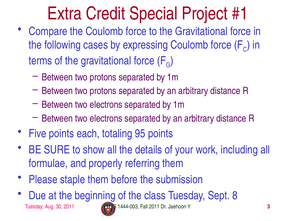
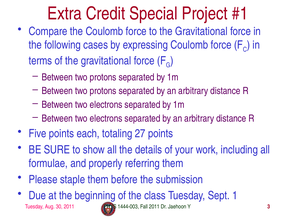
95: 95 -> 27
8: 8 -> 1
